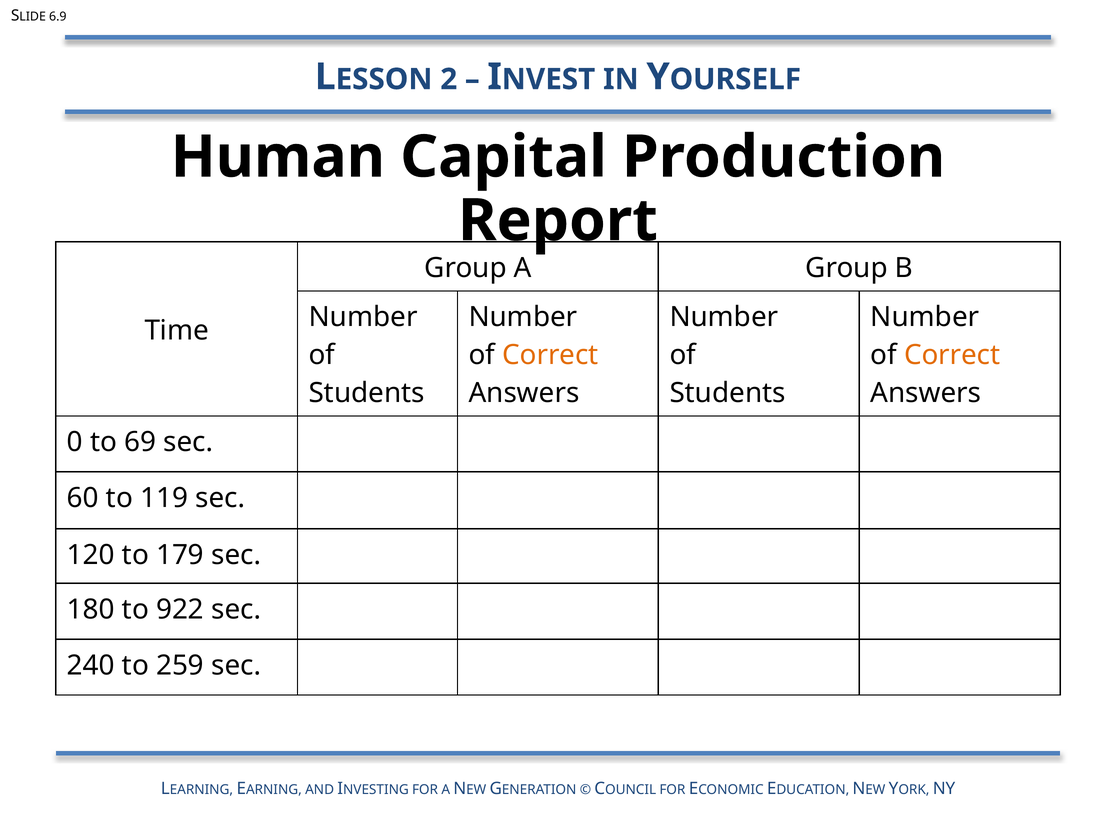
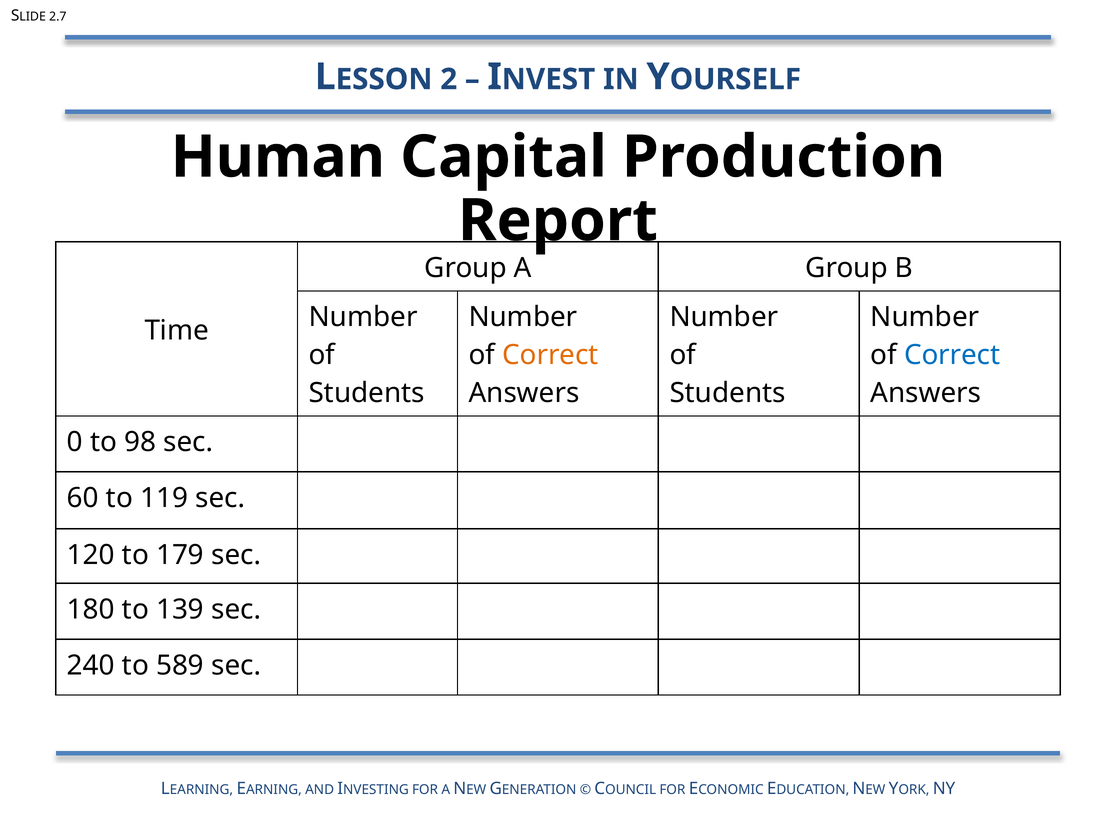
6.9: 6.9 -> 2.7
Correct at (952, 355) colour: orange -> blue
69: 69 -> 98
922: 922 -> 139
259: 259 -> 589
